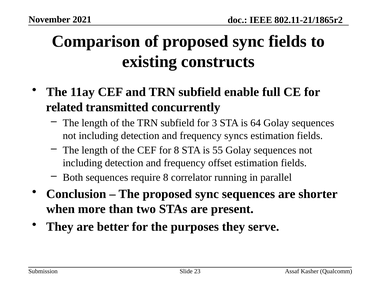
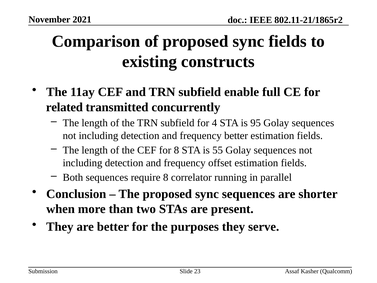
3: 3 -> 4
64: 64 -> 95
frequency syncs: syncs -> better
